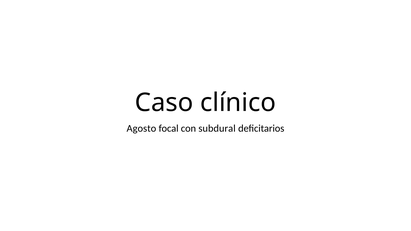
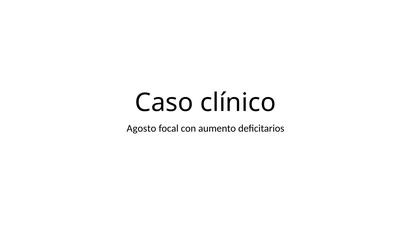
subdural: subdural -> aumento
